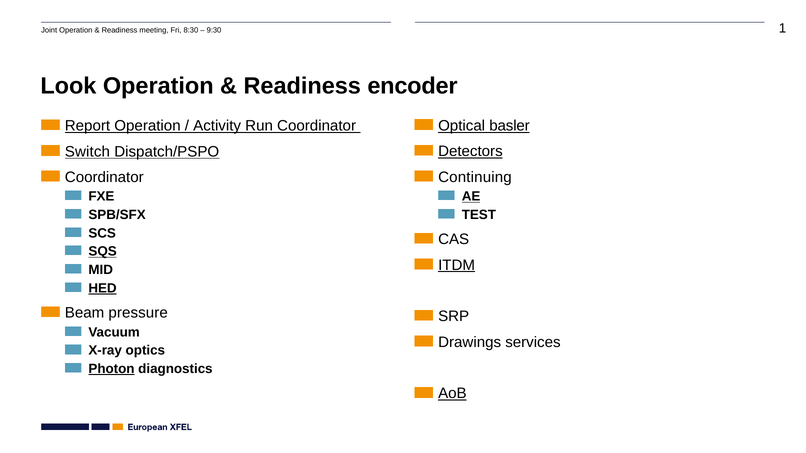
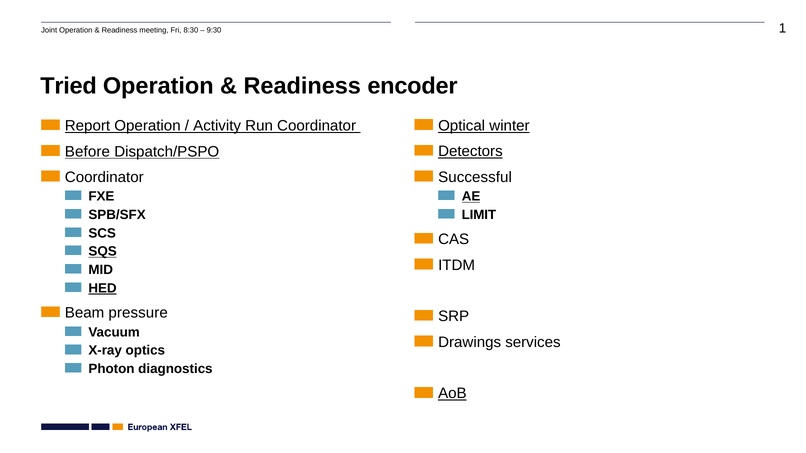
Look: Look -> Tried
basler: basler -> winter
Switch: Switch -> Before
Continuing: Continuing -> Successful
TEST: TEST -> LIMIT
ITDM underline: present -> none
Photon underline: present -> none
